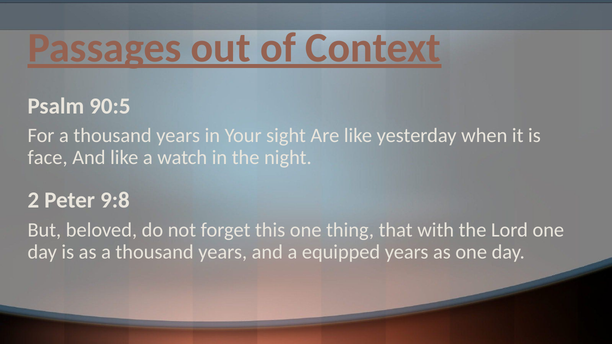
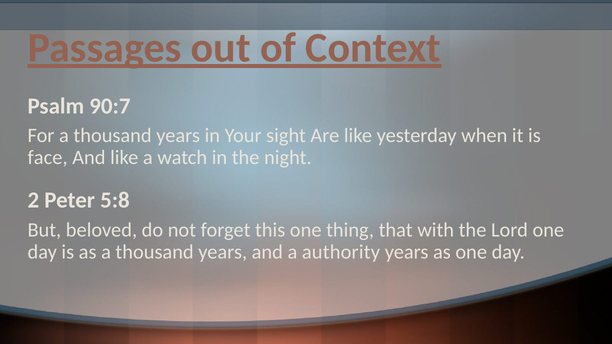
90:5: 90:5 -> 90:7
9:8: 9:8 -> 5:8
equipped: equipped -> authority
